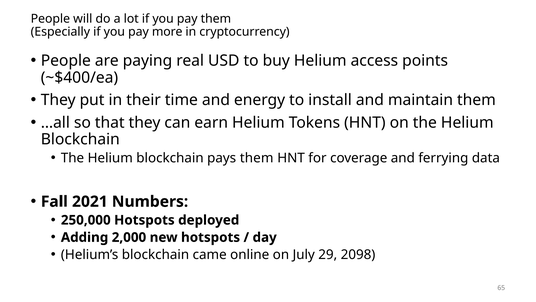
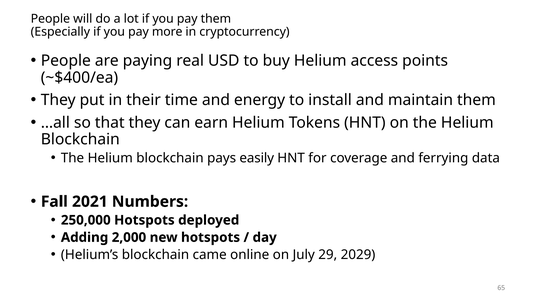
pays them: them -> easily
2098: 2098 -> 2029
